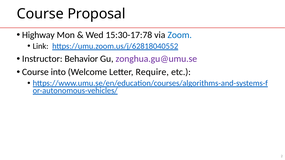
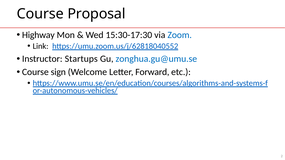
15:30-17:78: 15:30-17:78 -> 15:30-17:30
Behavior: Behavior -> Startups
zonghua.gu@umu.se colour: purple -> blue
into: into -> sign
Require: Require -> Forward
